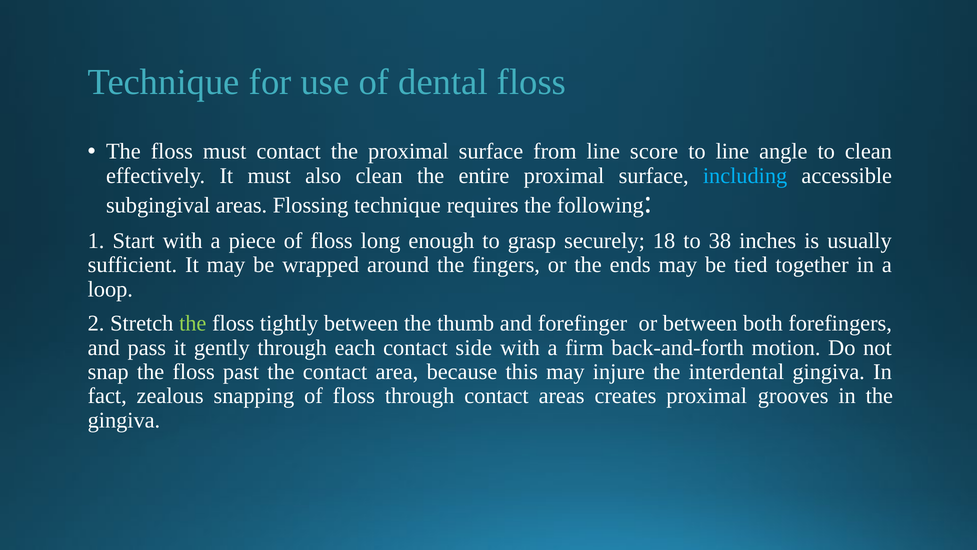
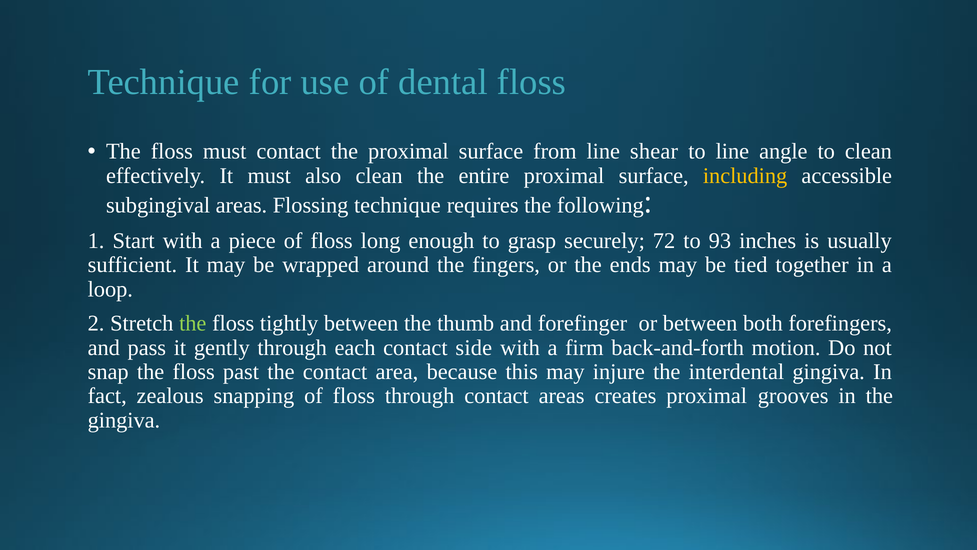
score: score -> shear
including colour: light blue -> yellow
18: 18 -> 72
38: 38 -> 93
